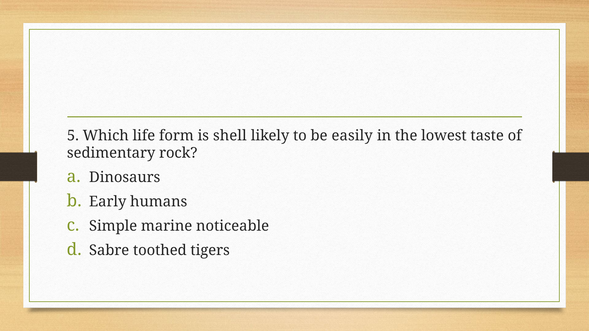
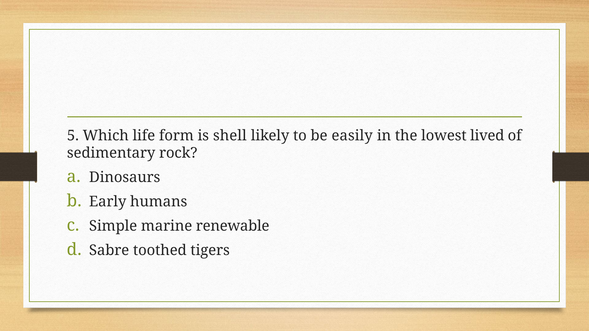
taste: taste -> lived
noticeable: noticeable -> renewable
